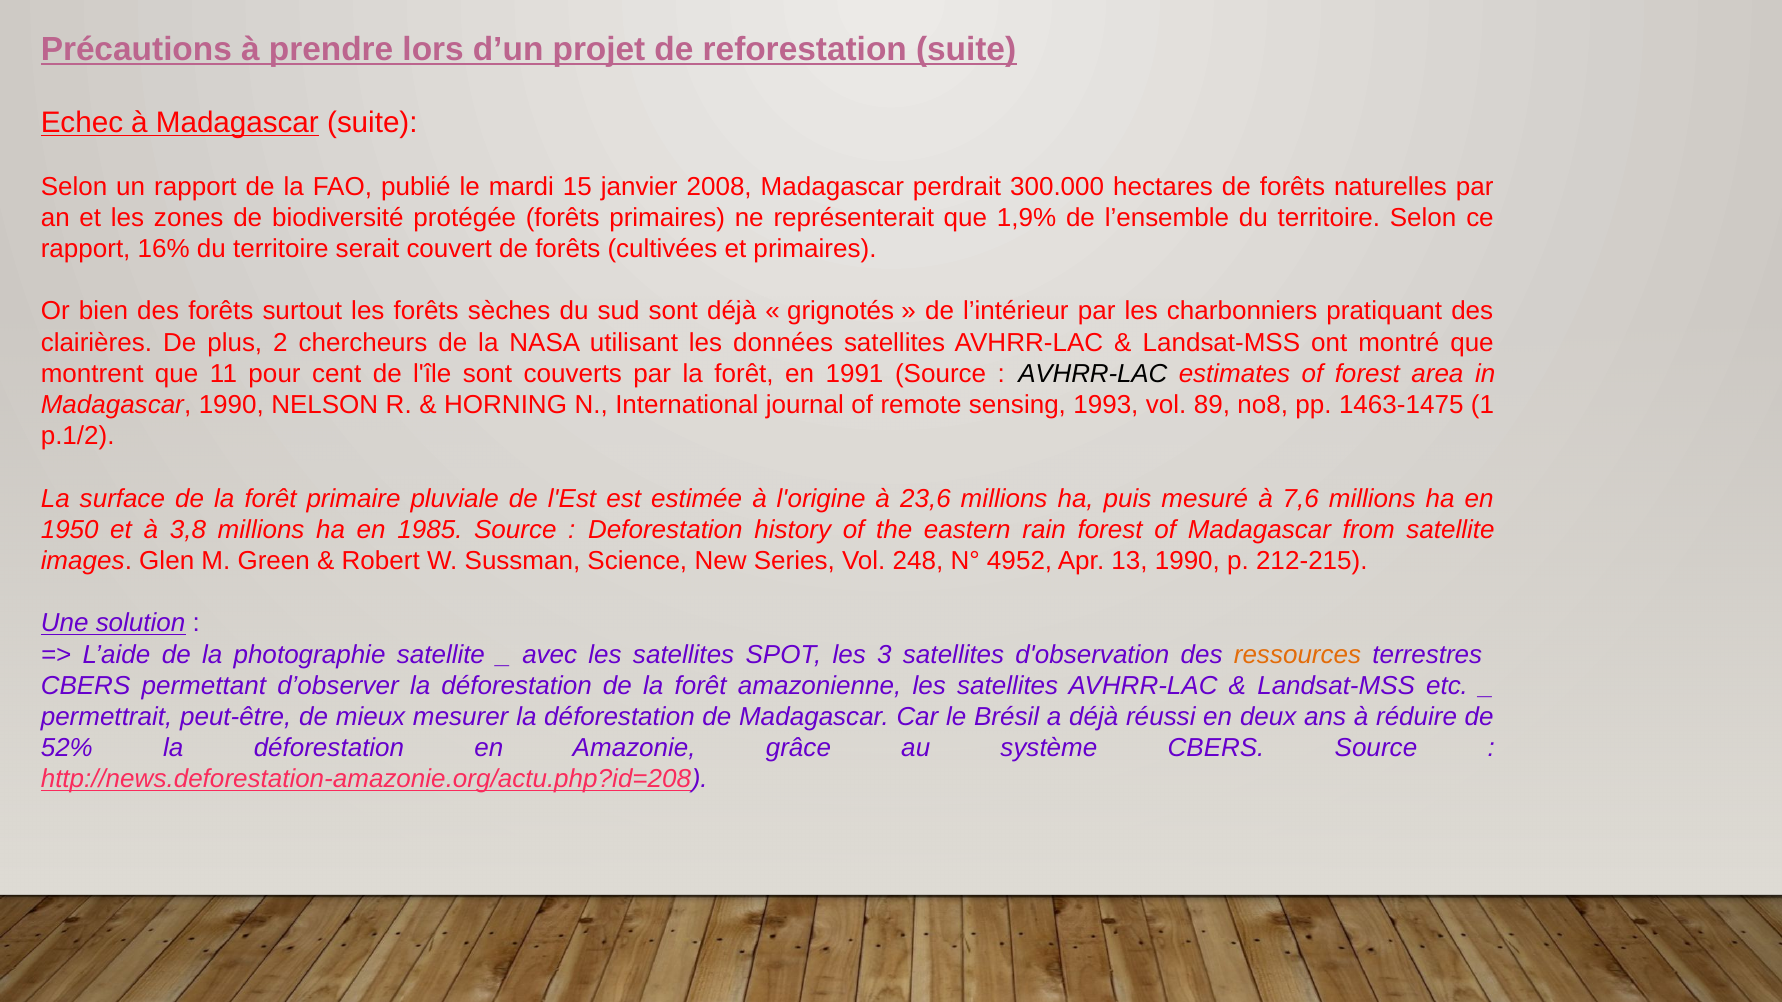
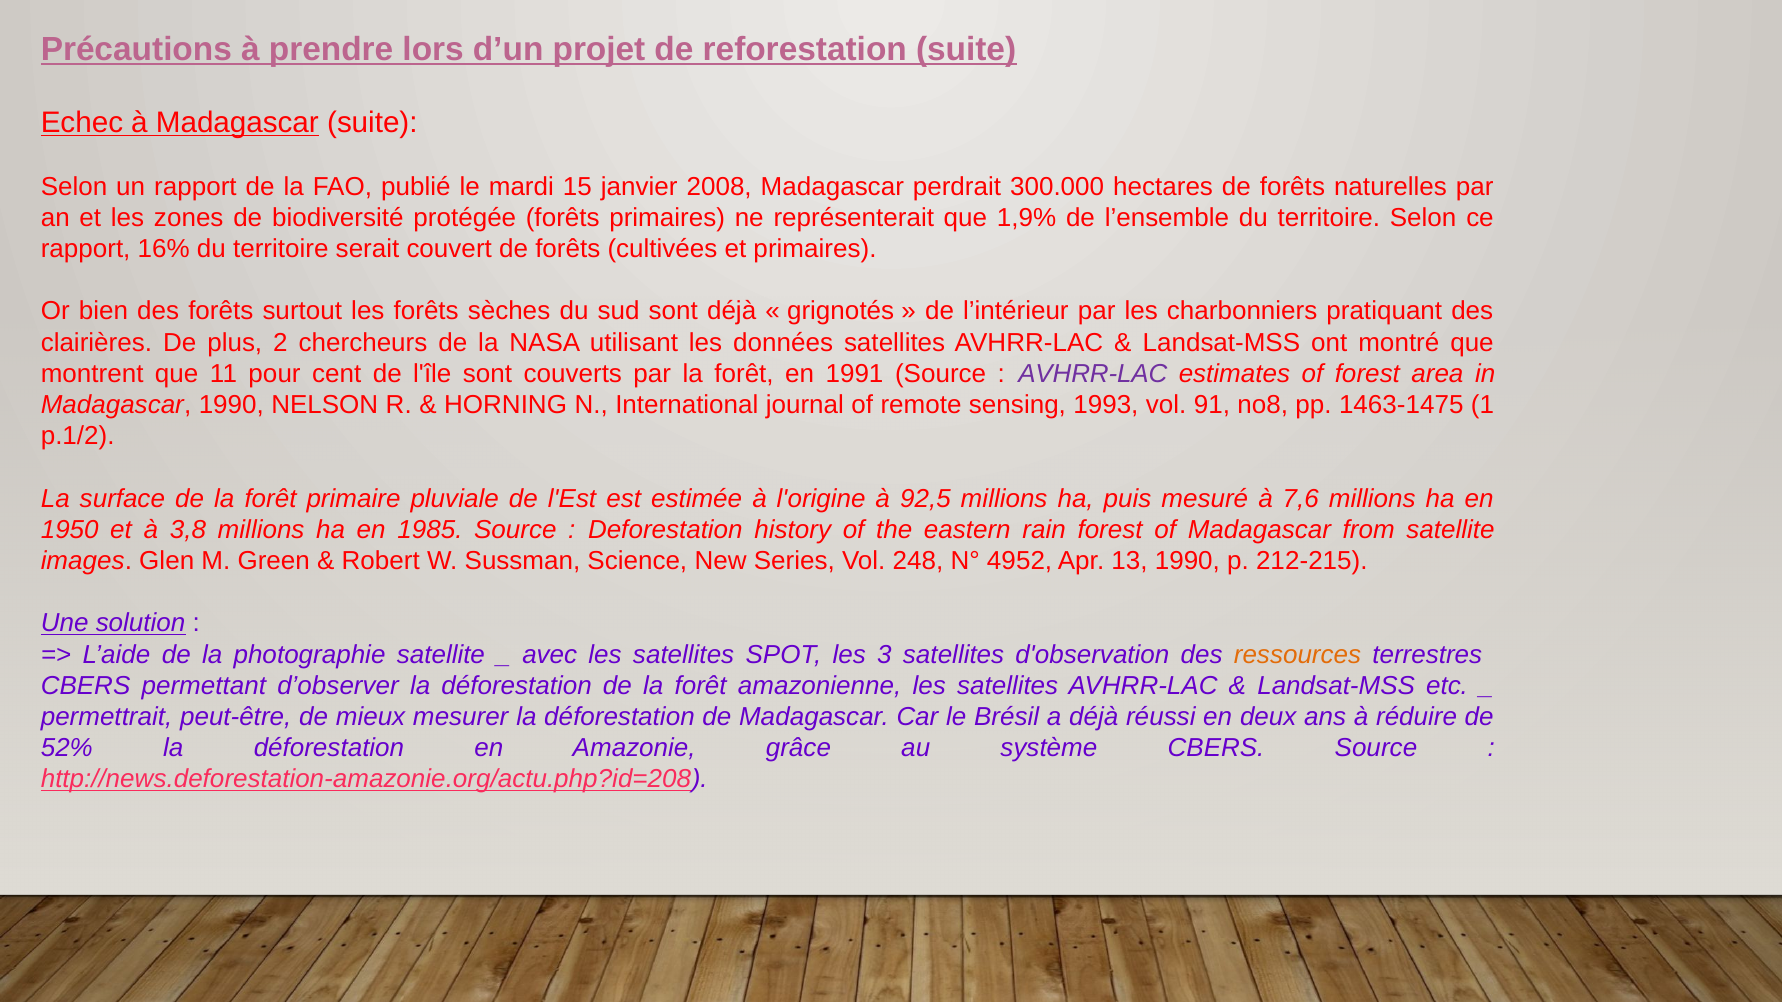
AVHRR-LAC at (1093, 374) colour: black -> purple
89: 89 -> 91
23,6: 23,6 -> 92,5
